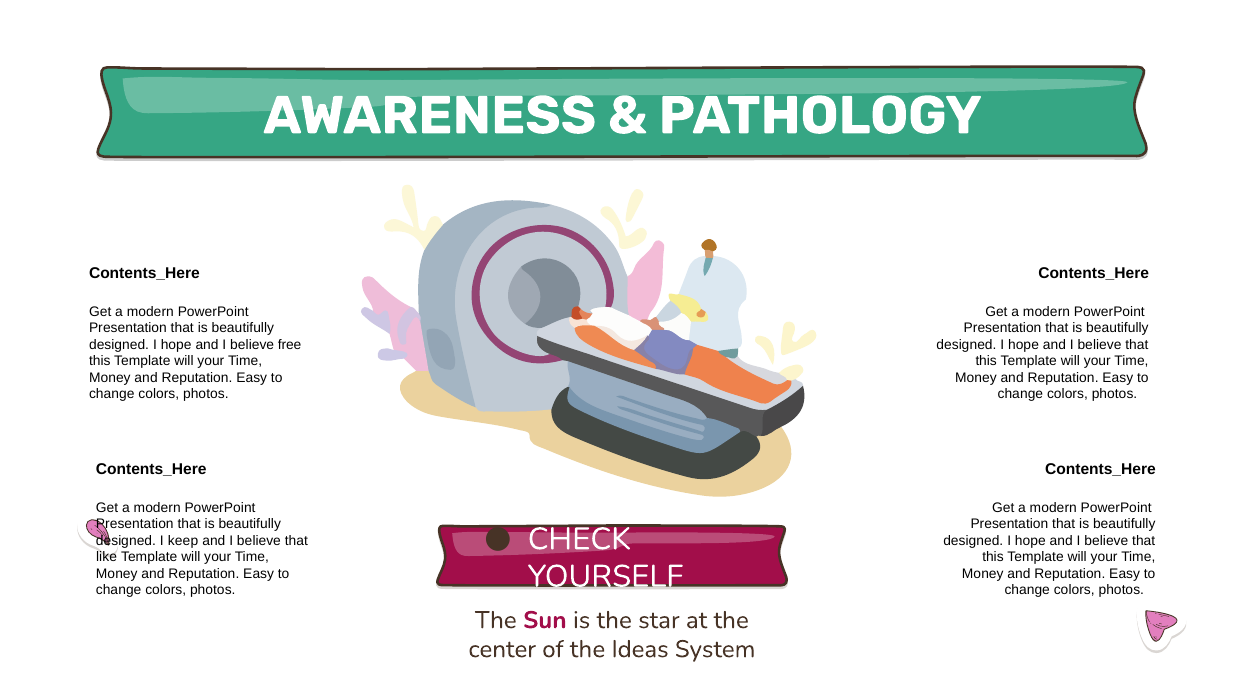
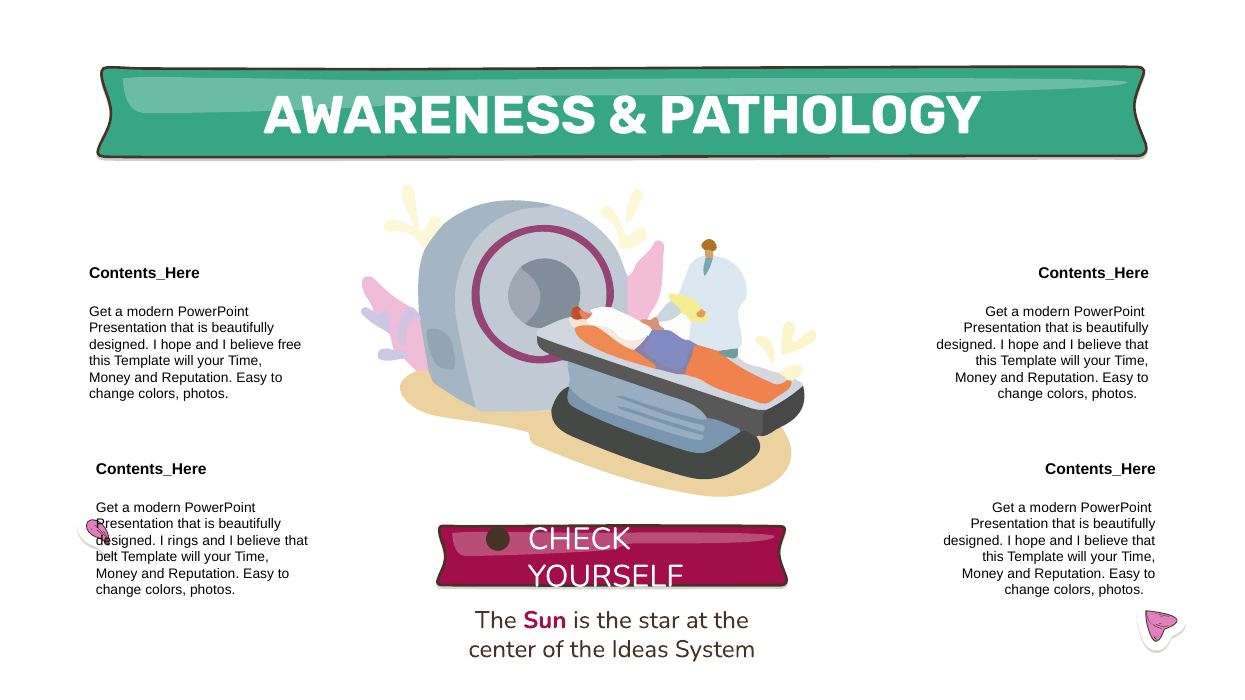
keep: keep -> rings
like: like -> belt
